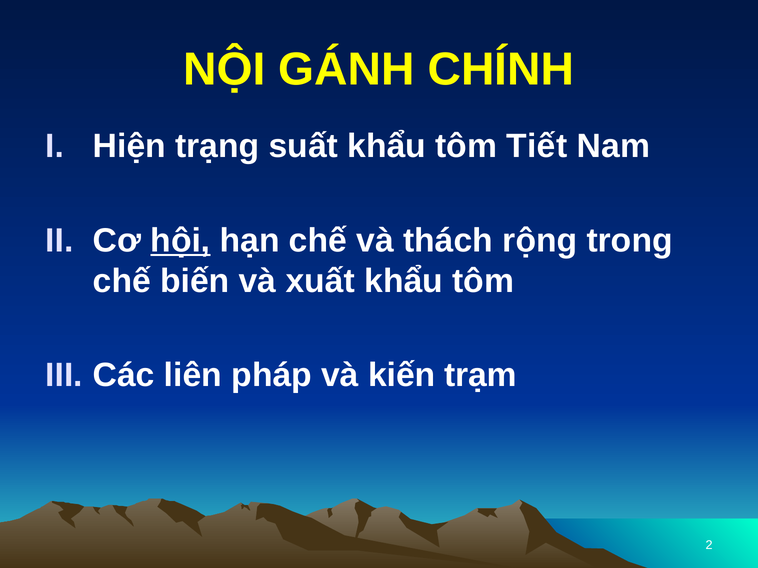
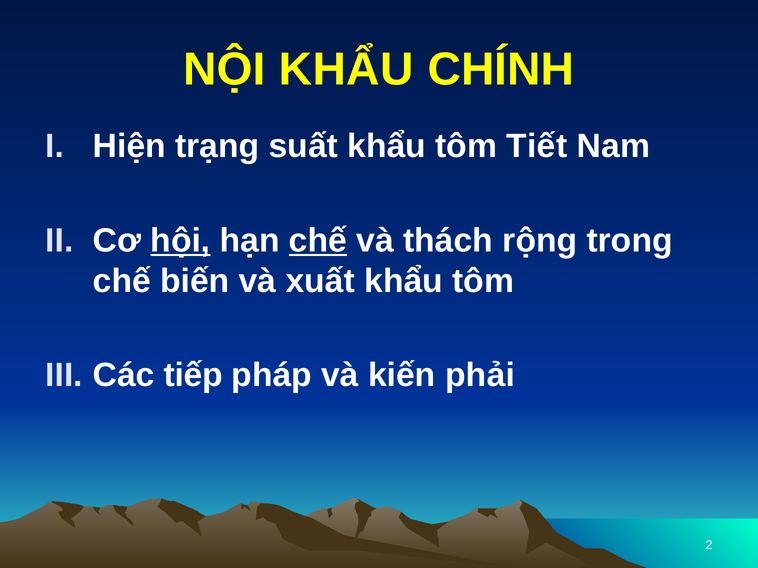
NỘI GÁNH: GÁNH -> KHẨU
chế at (318, 241) underline: none -> present
liên: liên -> tiếp
trạm: trạm -> phải
